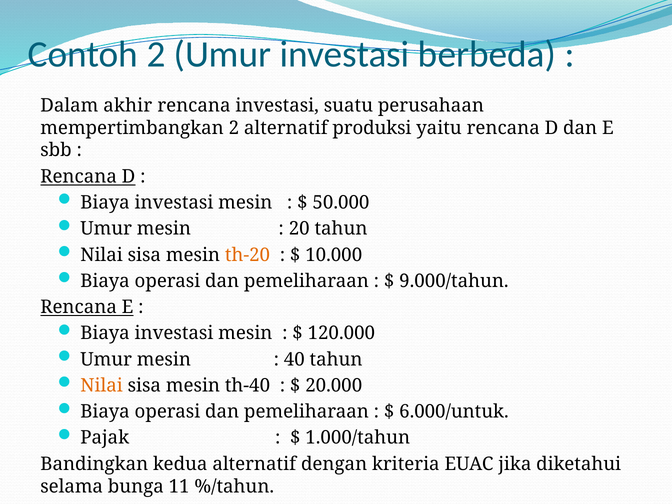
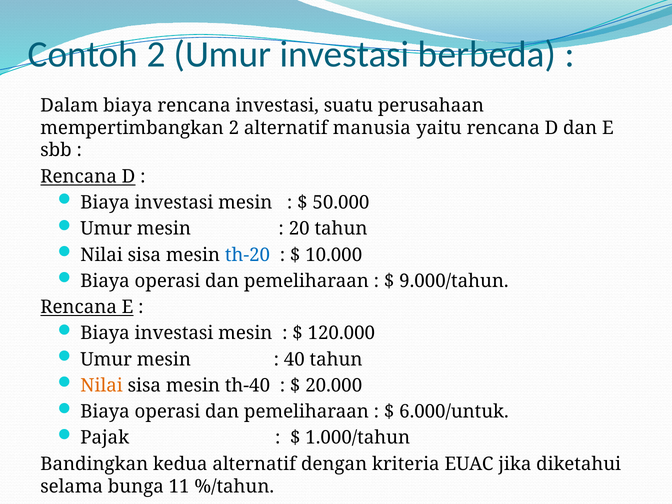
Dalam akhir: akhir -> biaya
produksi: produksi -> manusia
th-20 colour: orange -> blue
